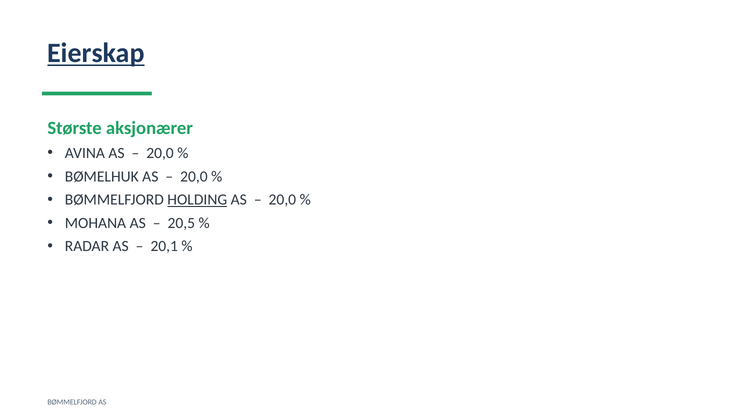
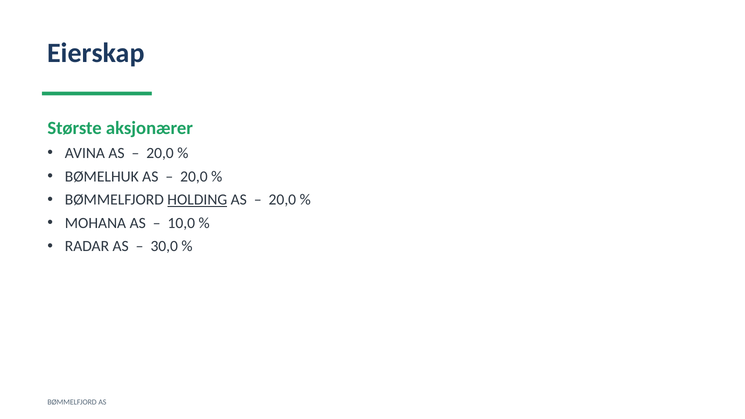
Eierskap underline: present -> none
20,5: 20,5 -> 10,0
20,1: 20,1 -> 30,0
